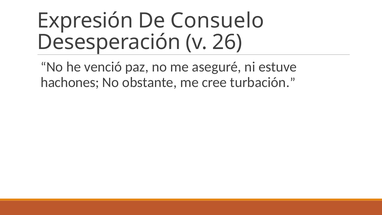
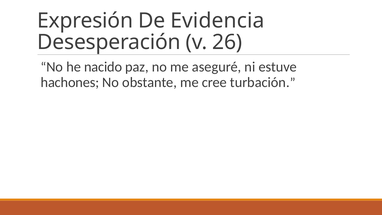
Consuelo: Consuelo -> Evidencia
venció: venció -> nacido
